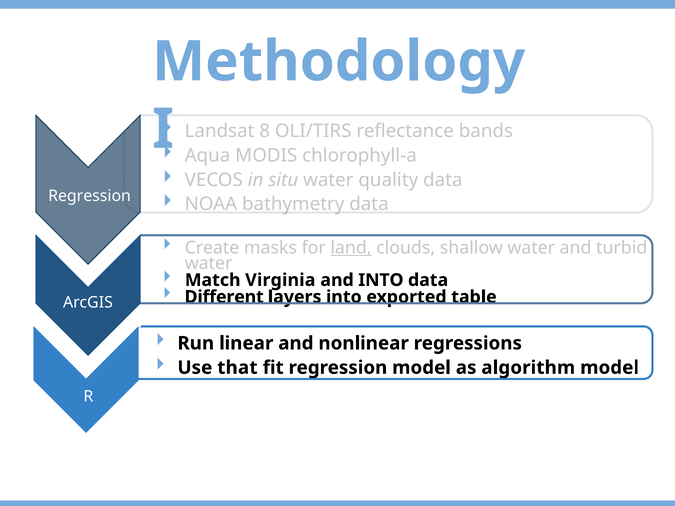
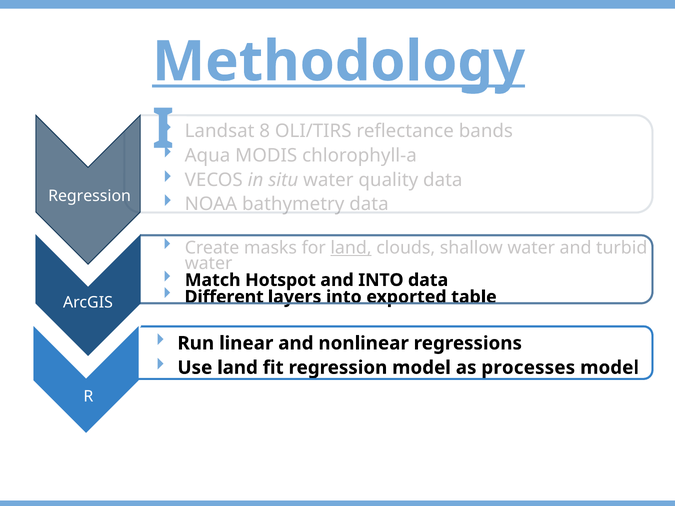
Methodology underline: none -> present
Virginia: Virginia -> Hotspot
Use that: that -> land
algorithm: algorithm -> processes
